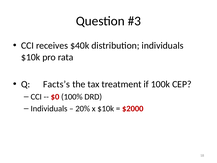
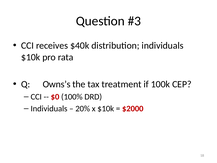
Facts’s: Facts’s -> Owns’s
